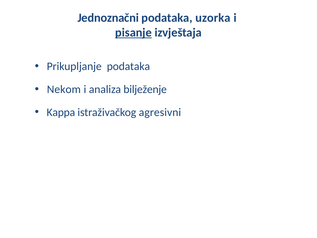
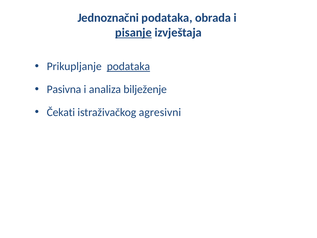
uzorka: uzorka -> obrada
podataka at (128, 66) underline: none -> present
Nekom: Nekom -> Pasivna
Kappa: Kappa -> Čekati
